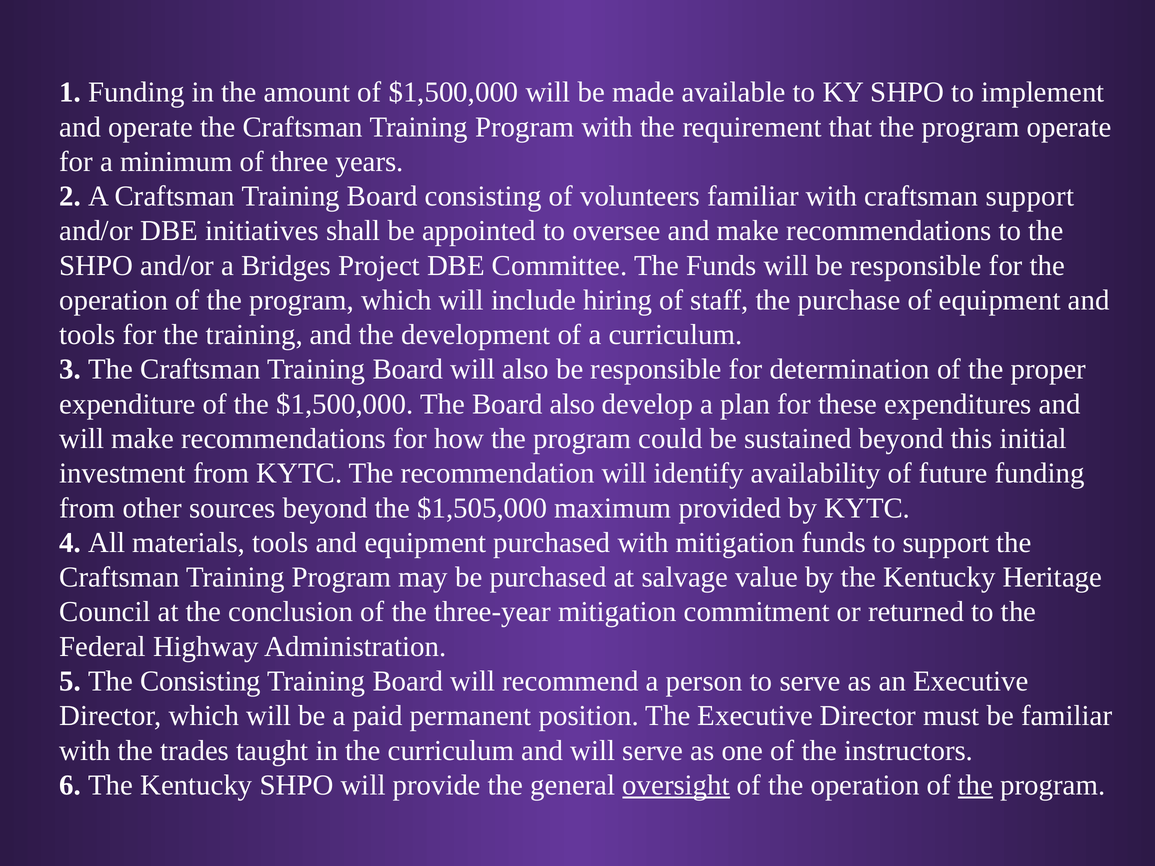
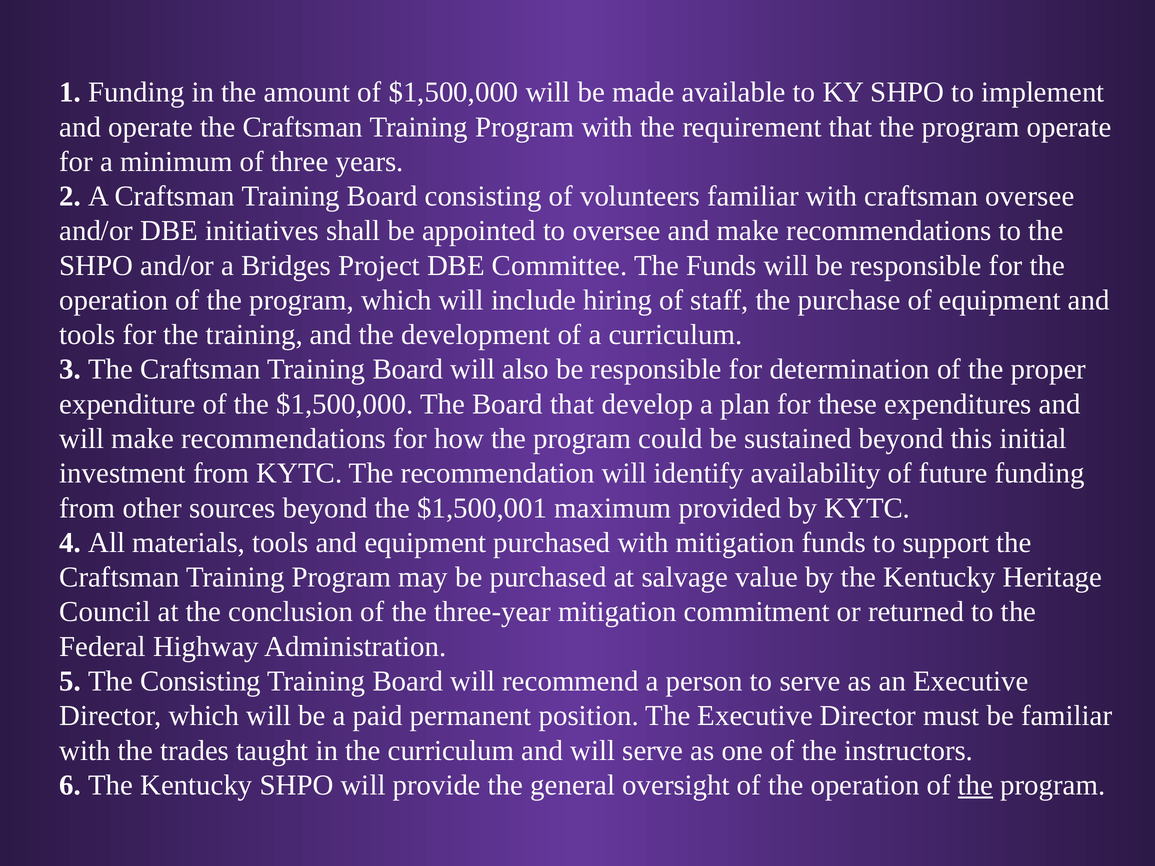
craftsman support: support -> oversee
Board also: also -> that
$1,505,000: $1,505,000 -> $1,500,001
oversight underline: present -> none
